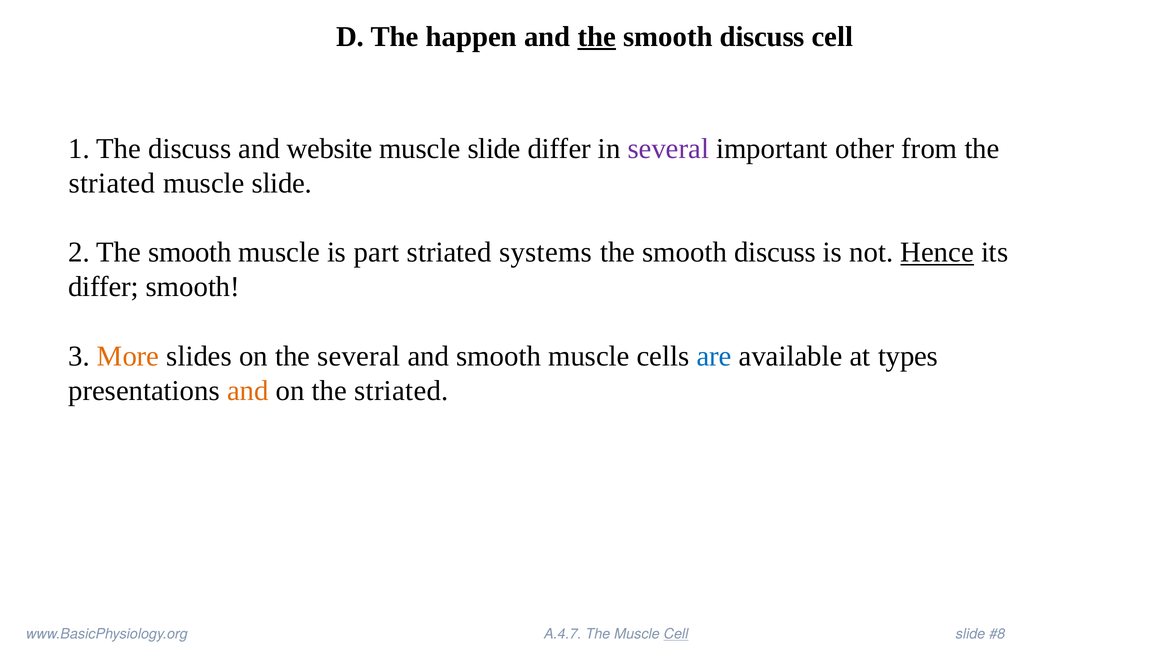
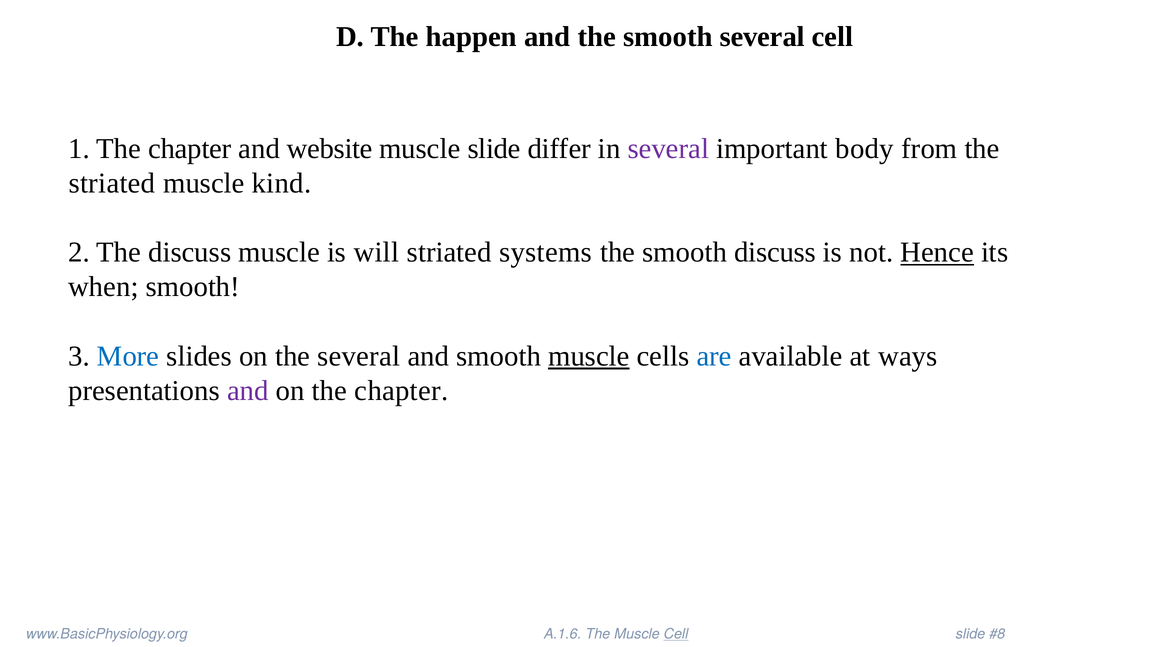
the at (597, 37) underline: present -> none
discuss at (762, 37): discuss -> several
1 The discuss: discuss -> chapter
other: other -> body
slide at (282, 184): slide -> kind
2 The smooth: smooth -> discuss
part: part -> will
differ at (103, 287): differ -> when
More colour: orange -> blue
muscle at (589, 356) underline: none -> present
types: types -> ways
and at (248, 391) colour: orange -> purple
on the striated: striated -> chapter
A.4.7: A.4.7 -> A.1.6
